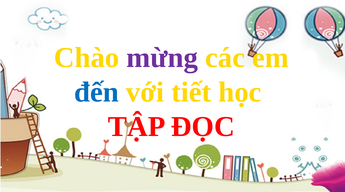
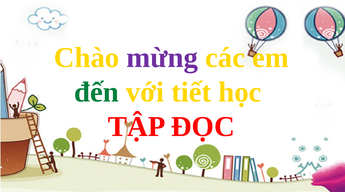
đến colour: blue -> green
